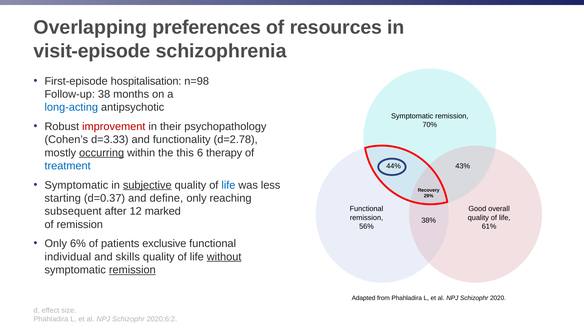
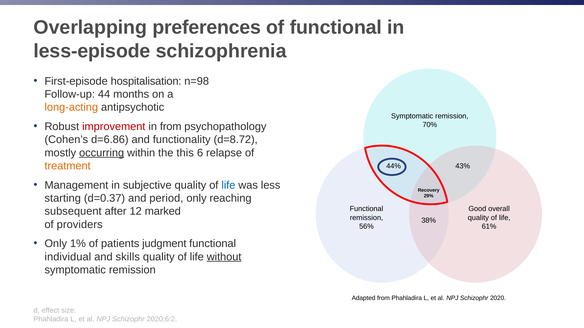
of resources: resources -> functional
visit-episode: visit-episode -> less-episode
38: 38 -> 44
long-acting colour: blue -> orange
in their: their -> from
d=3.33: d=3.33 -> d=6.86
d=2.78: d=2.78 -> d=8.72
therapy: therapy -> relapse
treatment colour: blue -> orange
Symptomatic at (76, 185): Symptomatic -> Management
subjective underline: present -> none
define: define -> period
of remission: remission -> providers
6%: 6% -> 1%
exclusive: exclusive -> judgment
remission at (132, 270) underline: present -> none
